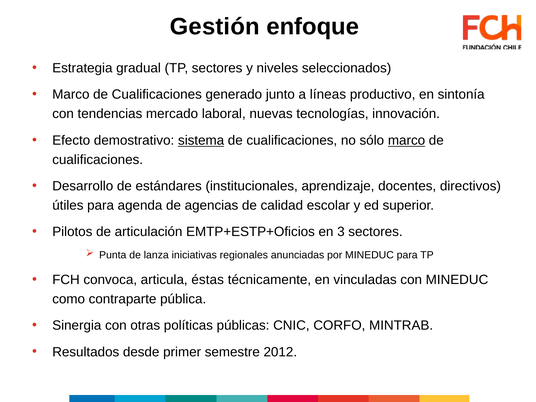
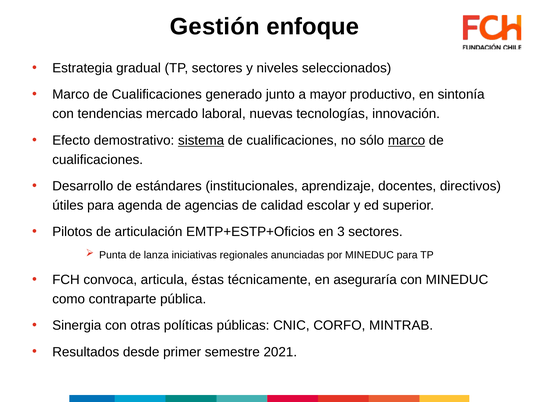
líneas: líneas -> mayor
vinculadas: vinculadas -> aseguraría
2012: 2012 -> 2021
